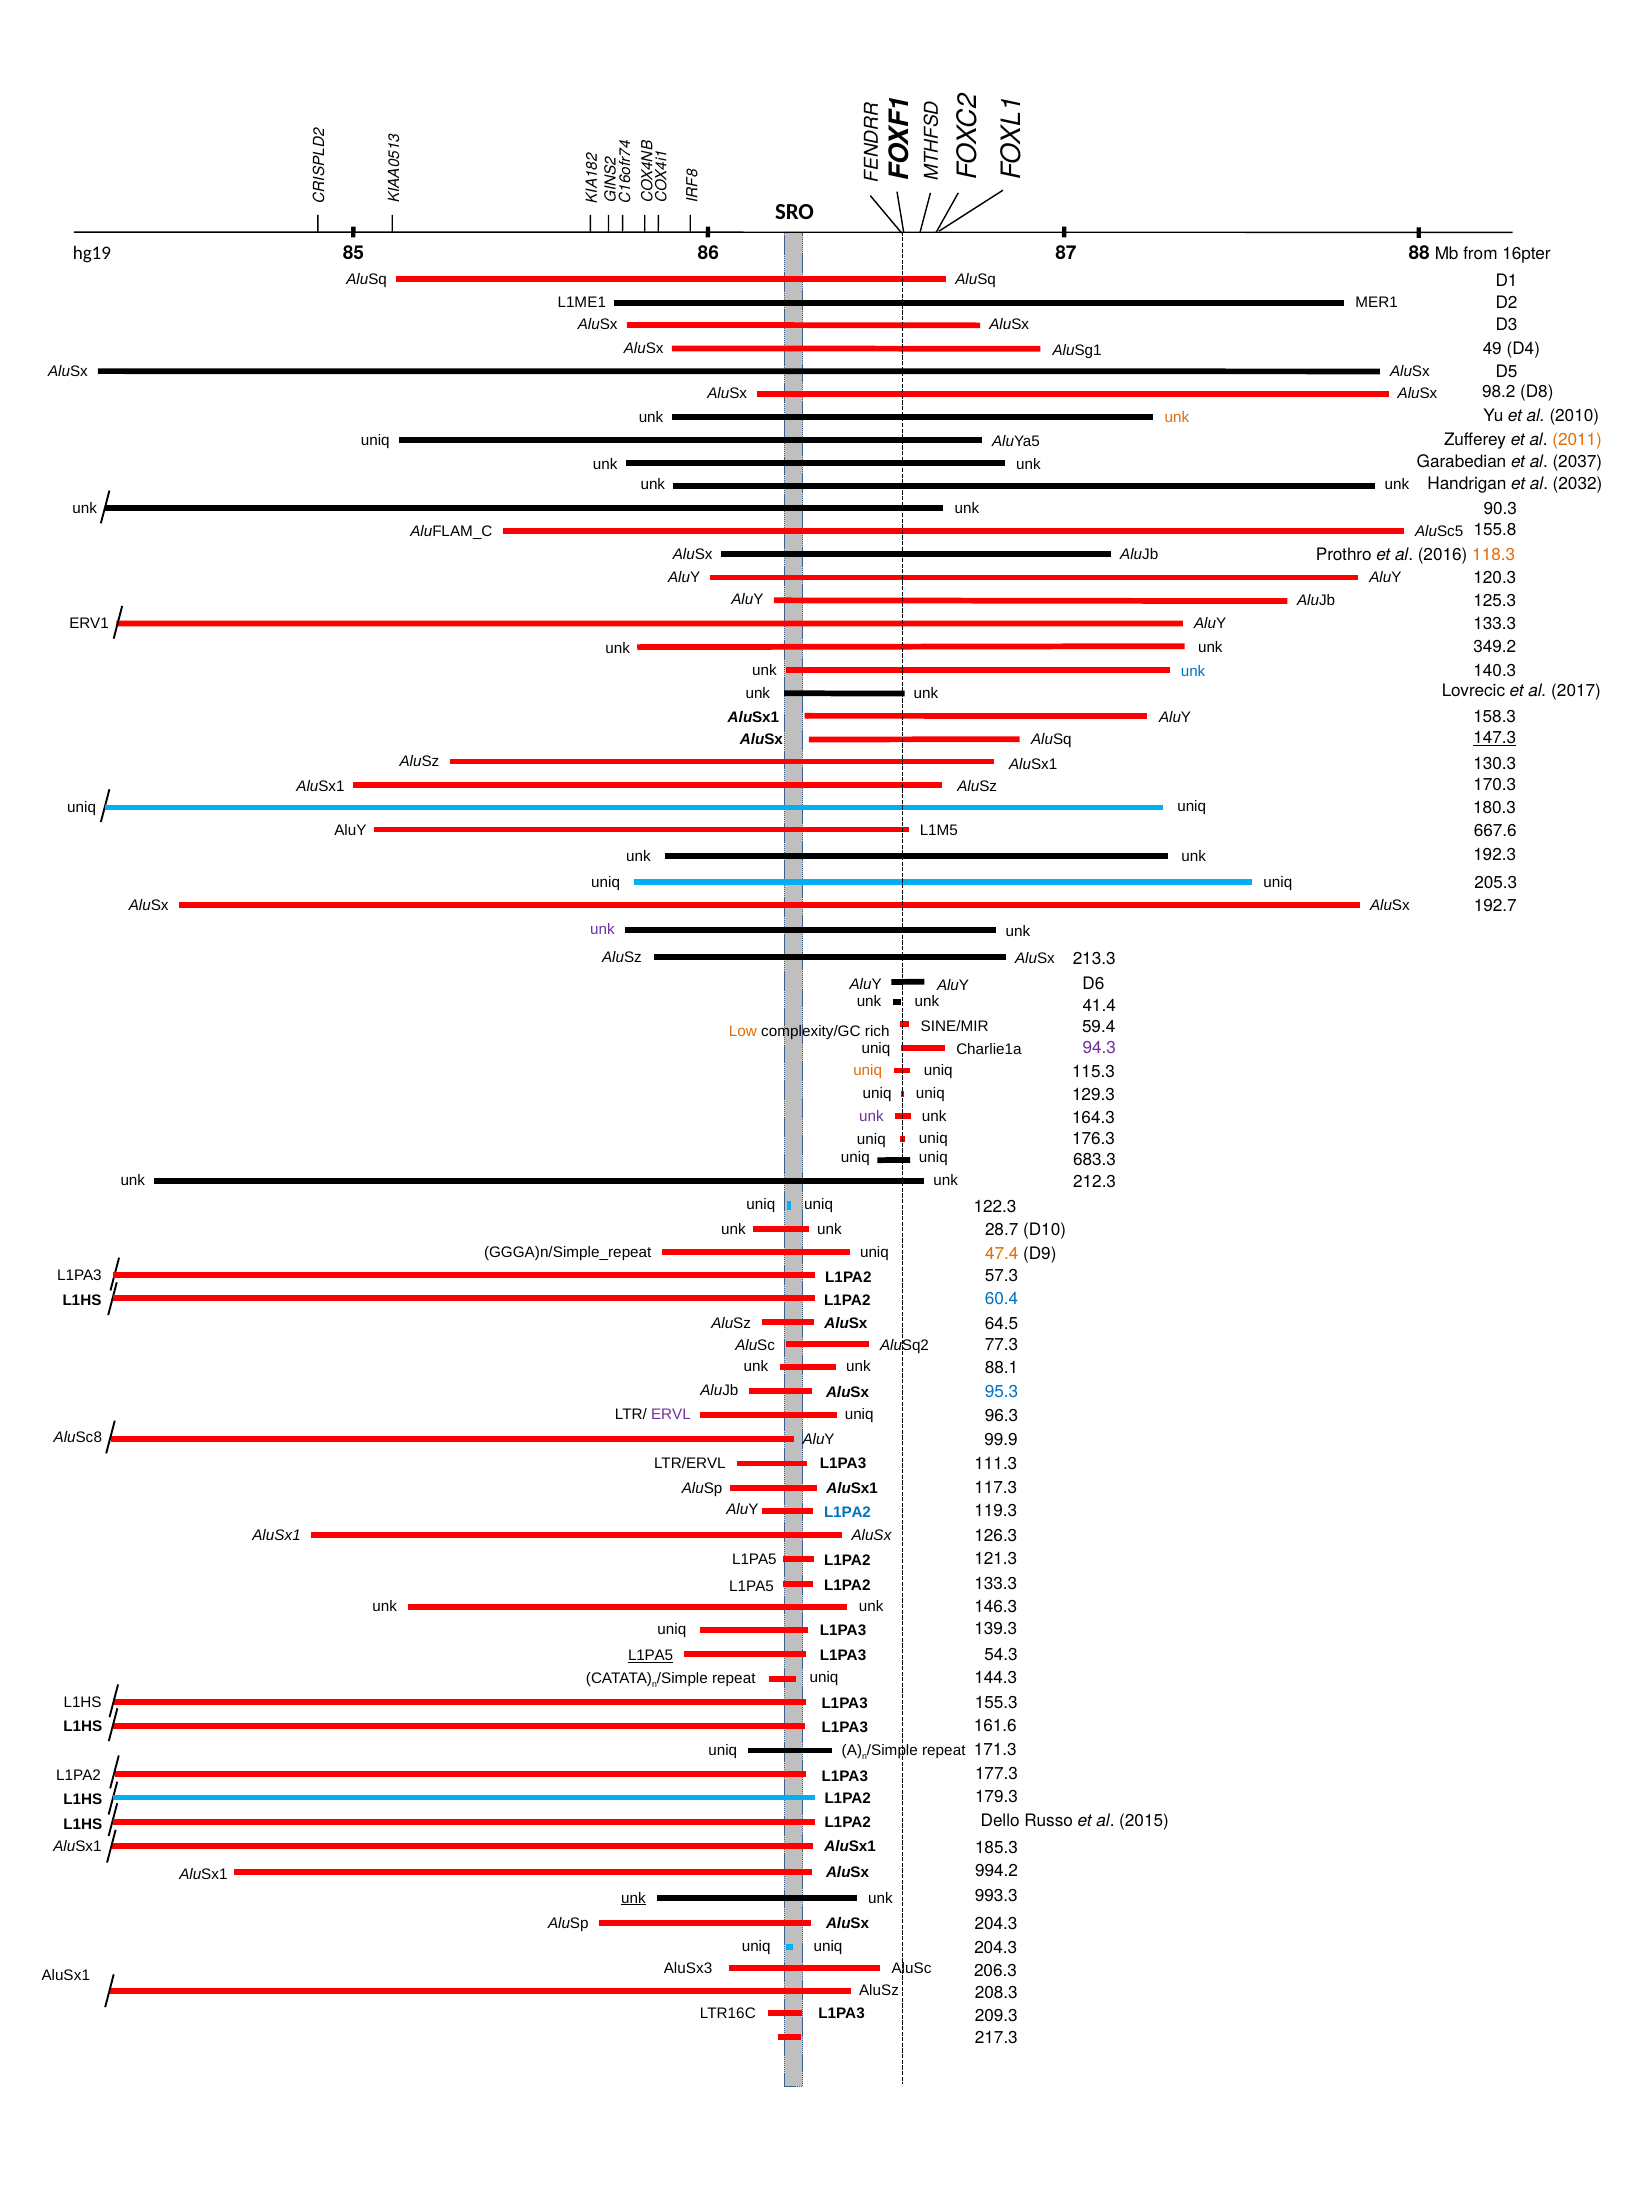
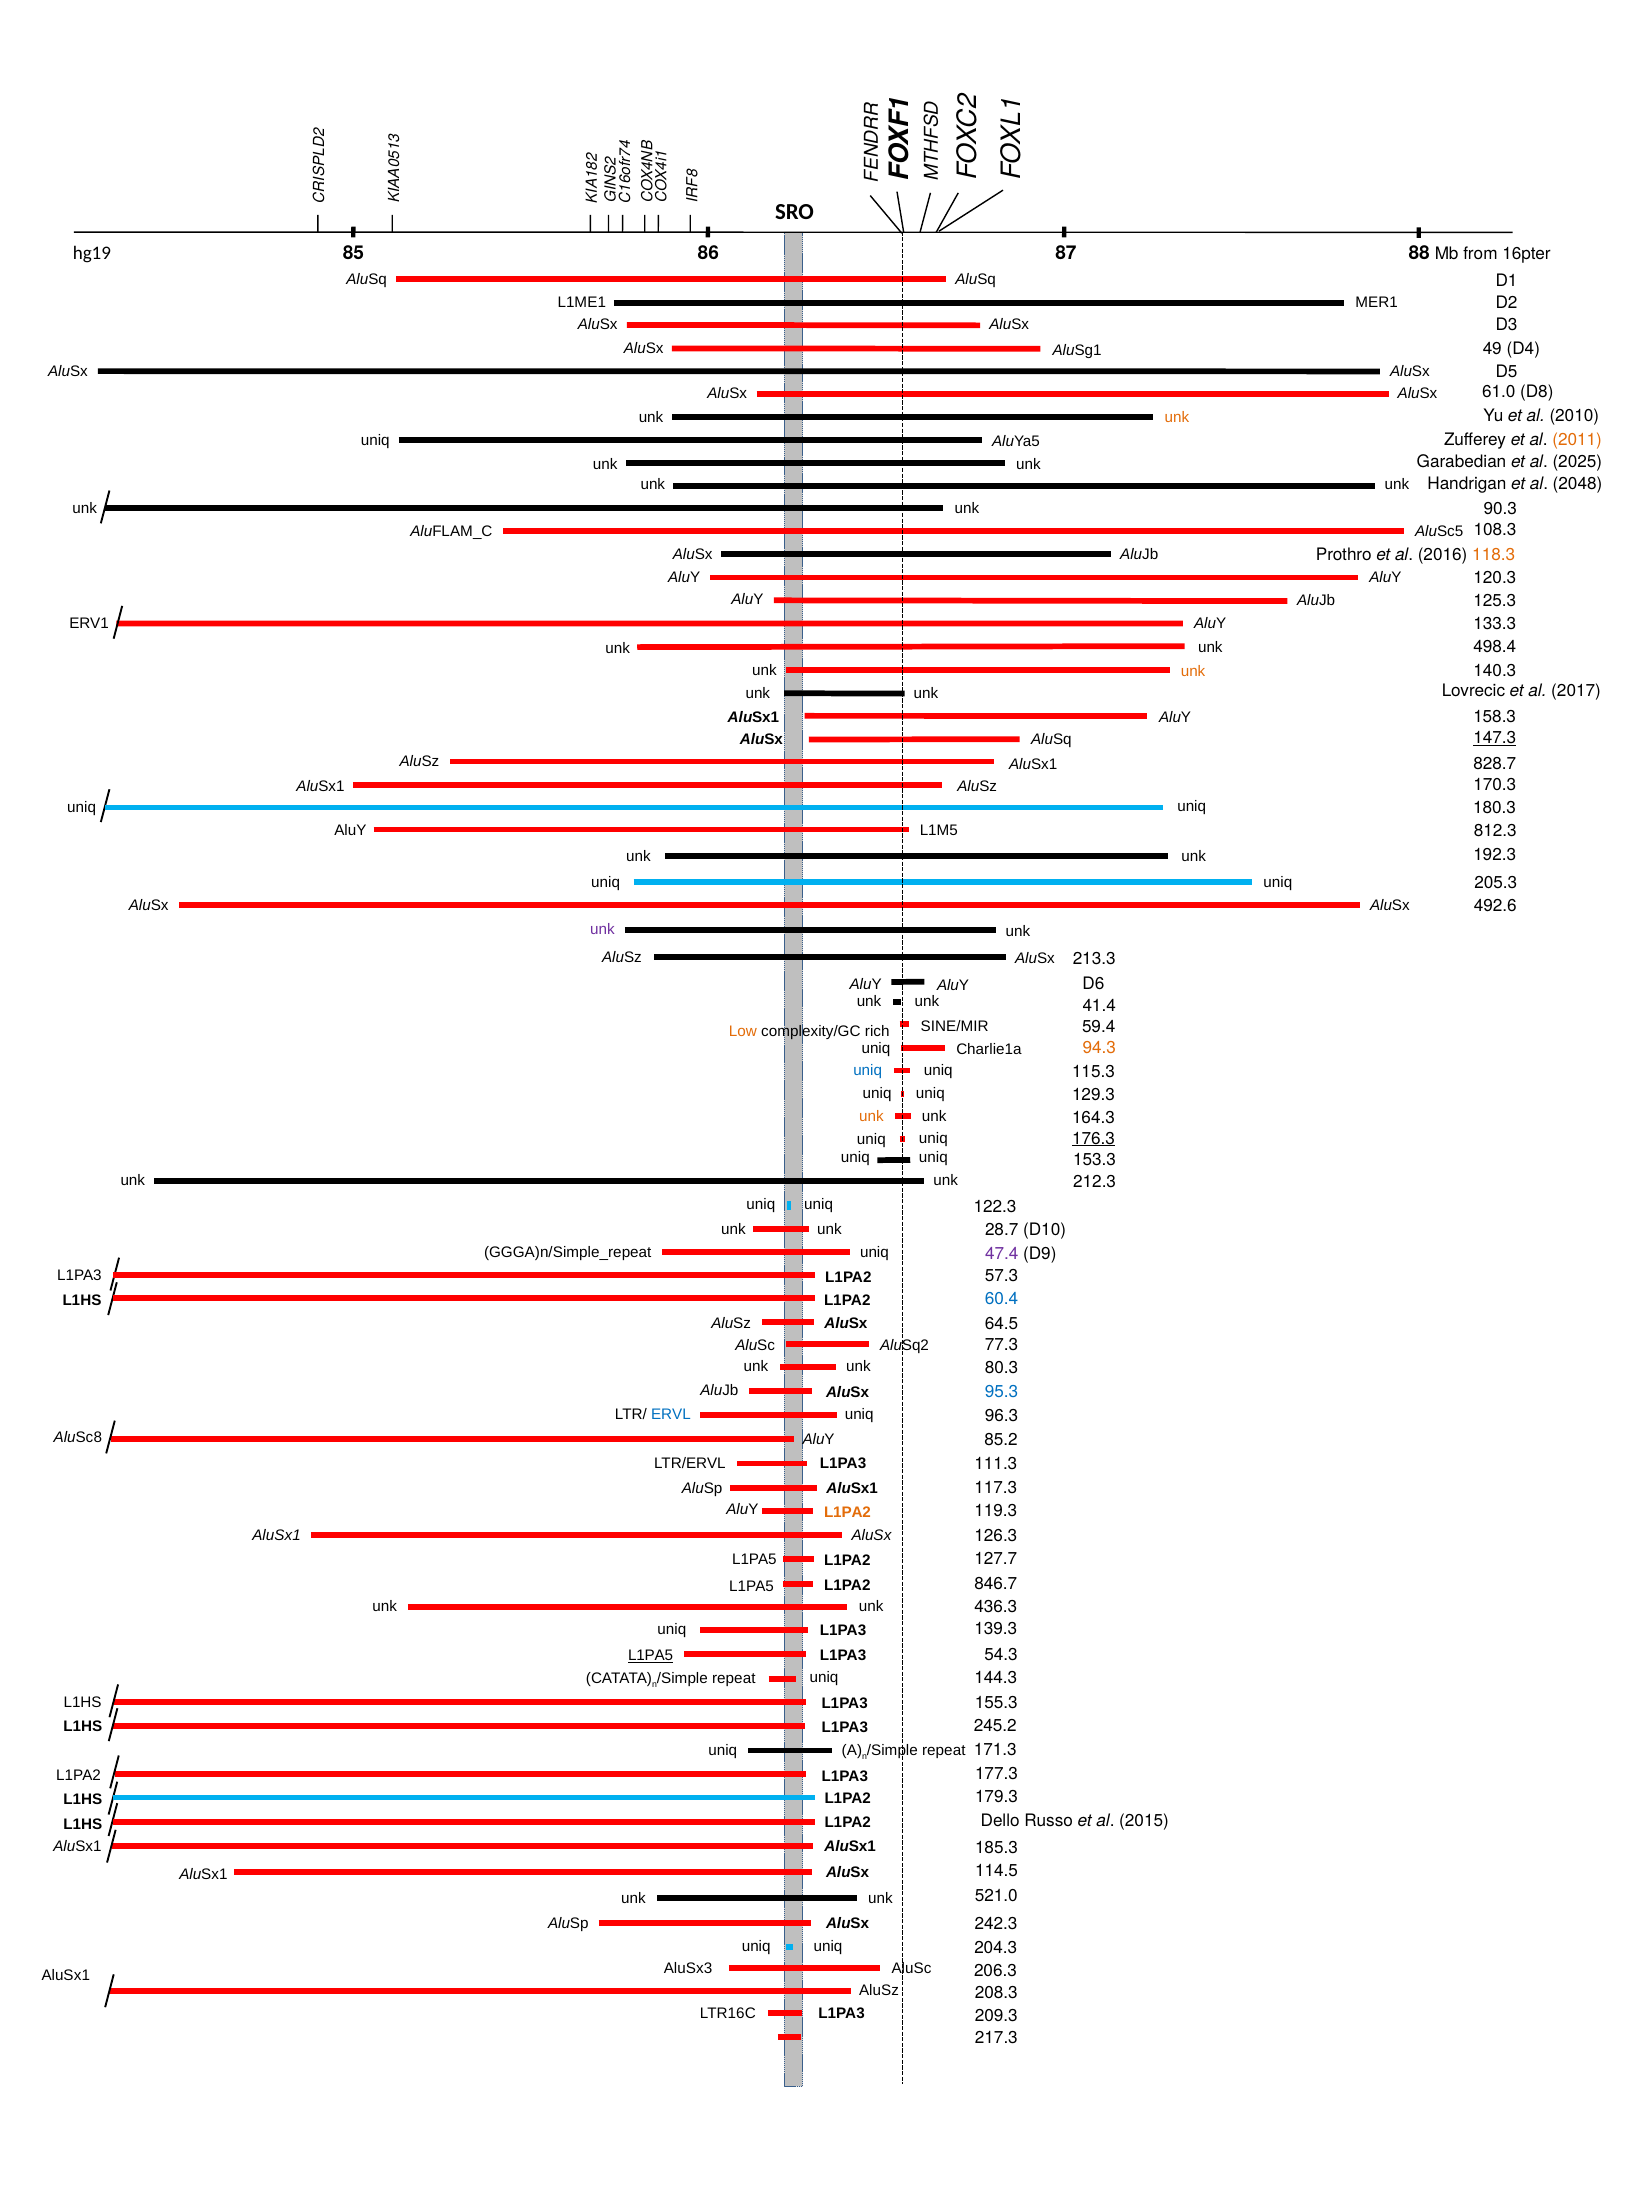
98.2: 98.2 -> 61.0
2037: 2037 -> 2025
2032: 2032 -> 2048
155.8: 155.8 -> 108.3
349.2: 349.2 -> 498.4
unk at (1193, 671) colour: blue -> orange
130.3: 130.3 -> 828.7
667.6: 667.6 -> 812.3
192.7: 192.7 -> 492.6
94.3 colour: purple -> orange
uniq at (868, 1070) colour: orange -> blue
unk at (871, 1116) colour: purple -> orange
176.3 underline: none -> present
683.3: 683.3 -> 153.3
47.4 colour: orange -> purple
88.1: 88.1 -> 80.3
ERVL colour: purple -> blue
99.9: 99.9 -> 85.2
L1PA2 at (847, 1512) colour: blue -> orange
121.3: 121.3 -> 127.7
133.3 at (996, 1583): 133.3 -> 846.7
146.3: 146.3 -> 436.3
161.6: 161.6 -> 245.2
994.2: 994.2 -> 114.5
unk at (633, 1898) underline: present -> none
993.3: 993.3 -> 521.0
AluSp 204.3: 204.3 -> 242.3
